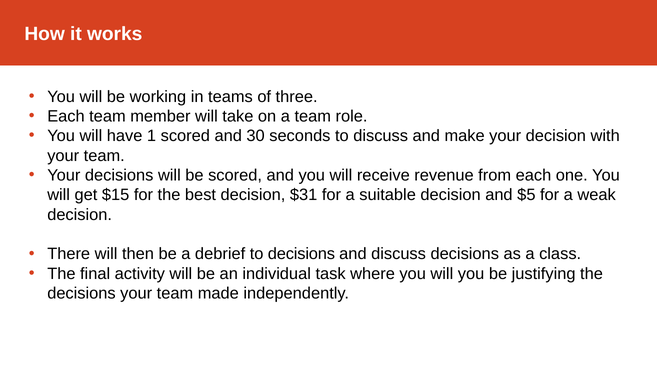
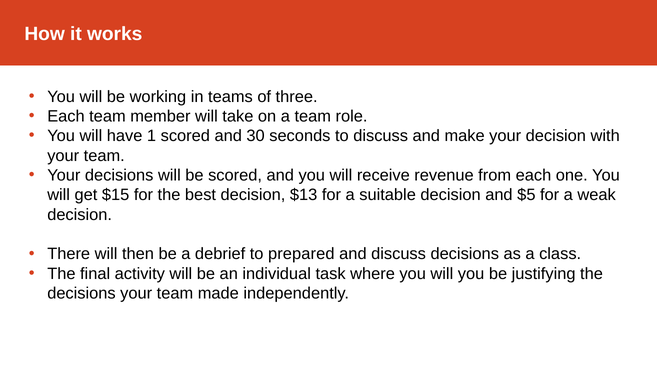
$31: $31 -> $13
to decisions: decisions -> prepared
